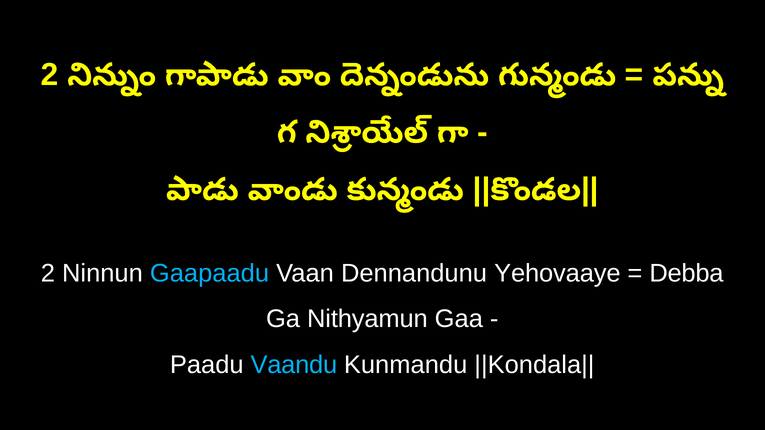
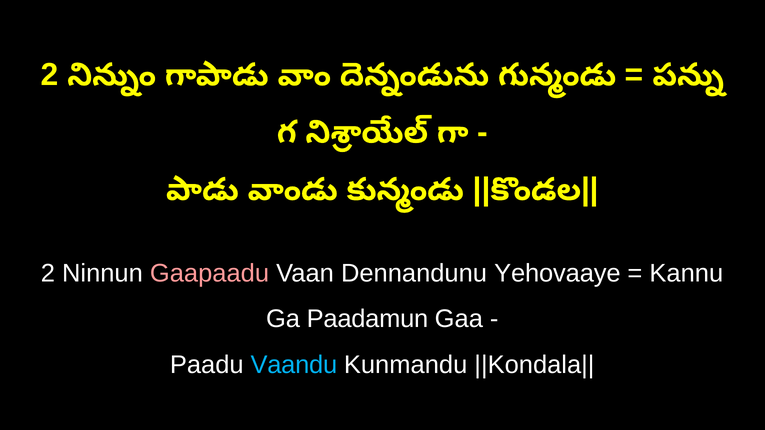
Gaapaadu colour: light blue -> pink
Debba: Debba -> Kannu
Nithyamun: Nithyamun -> Paadamun
